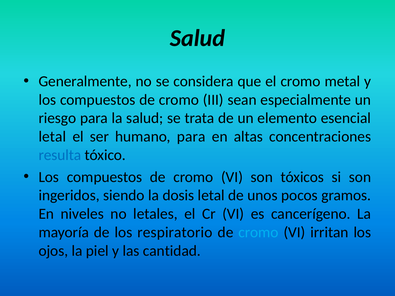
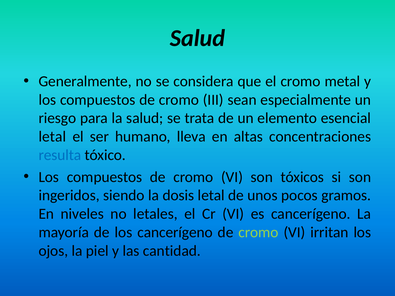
humano para: para -> lleva
los respiratorio: respiratorio -> cancerígeno
cromo at (259, 232) colour: light blue -> light green
